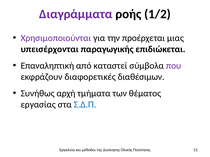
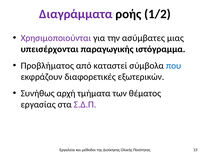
προέρχεται: προέρχεται -> ασύμβατες
επιδιώκεται: επιδιώκεται -> ιστόγραμμα
Επαναληπτική: Επαναληπτική -> Προβλήματος
που colour: purple -> blue
διαθέσιμων: διαθέσιμων -> εξωτερικών
Σ.Δ.Π colour: blue -> purple
